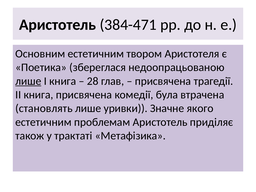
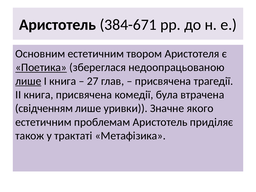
384-471: 384-471 -> 384-671
Поетика underline: none -> present
28: 28 -> 27
становлять: становлять -> свідченням
